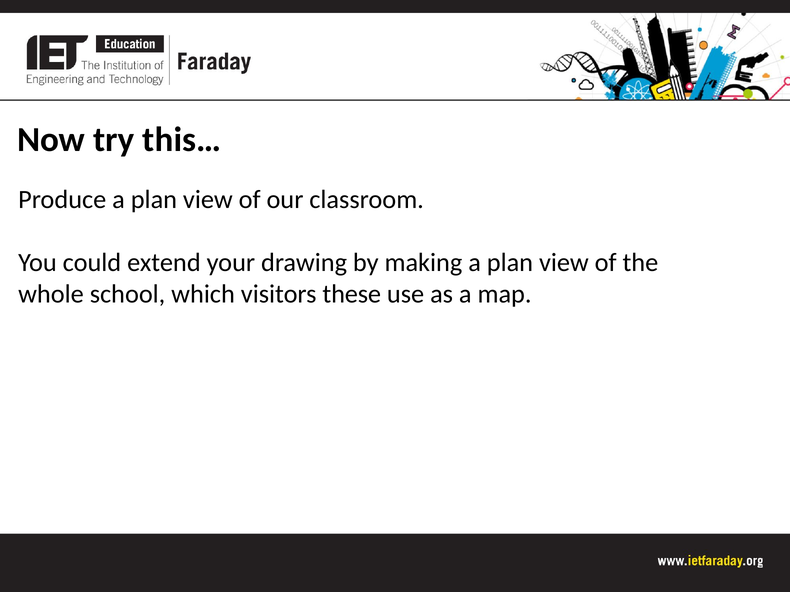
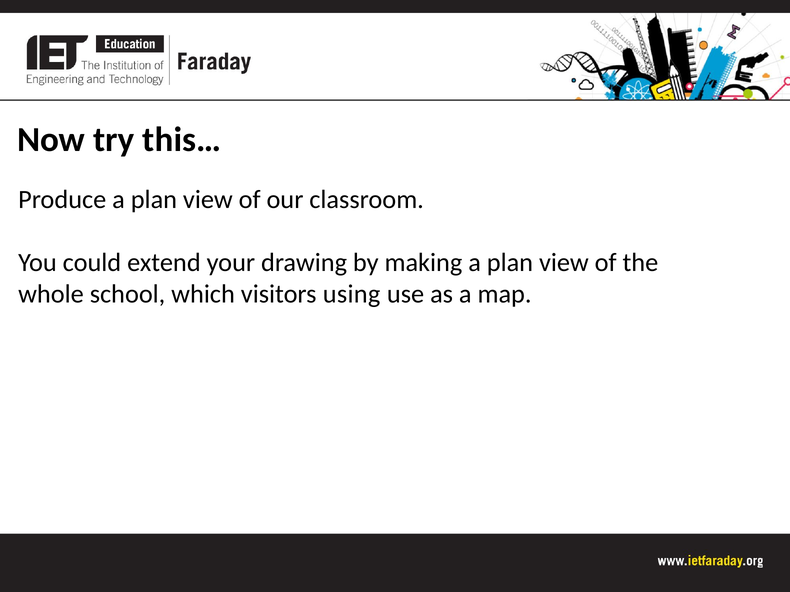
these: these -> using
